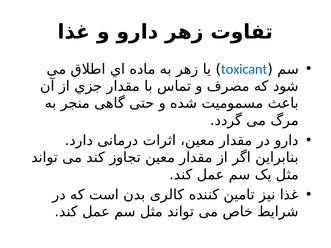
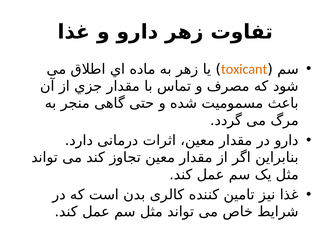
toxicant colour: blue -> orange
